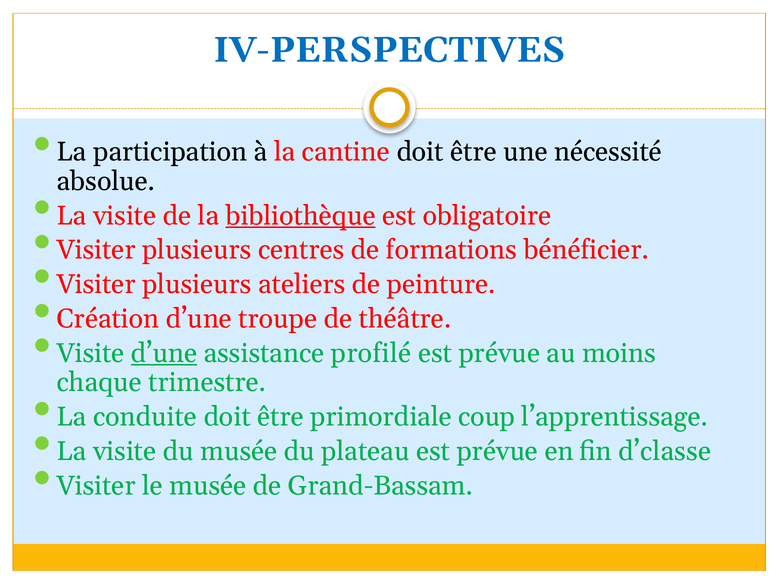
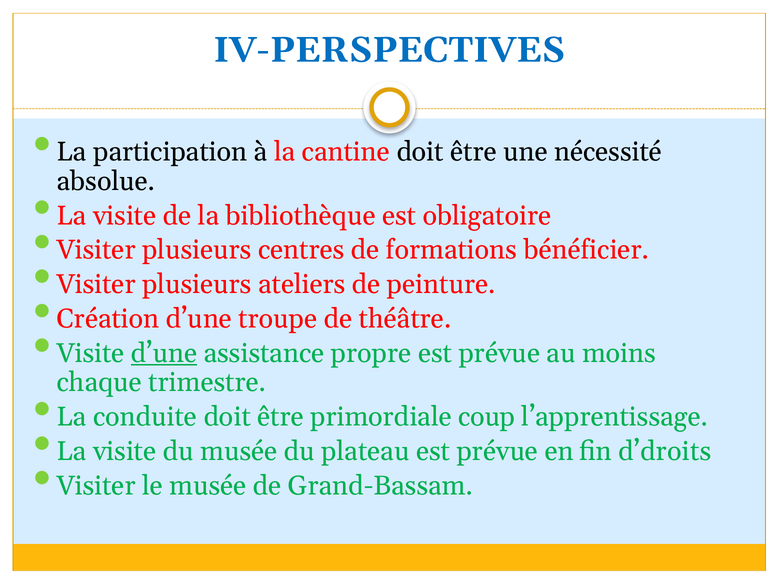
bibliothèque underline: present -> none
profilé: profilé -> propre
d’classe: d’classe -> d’droits
